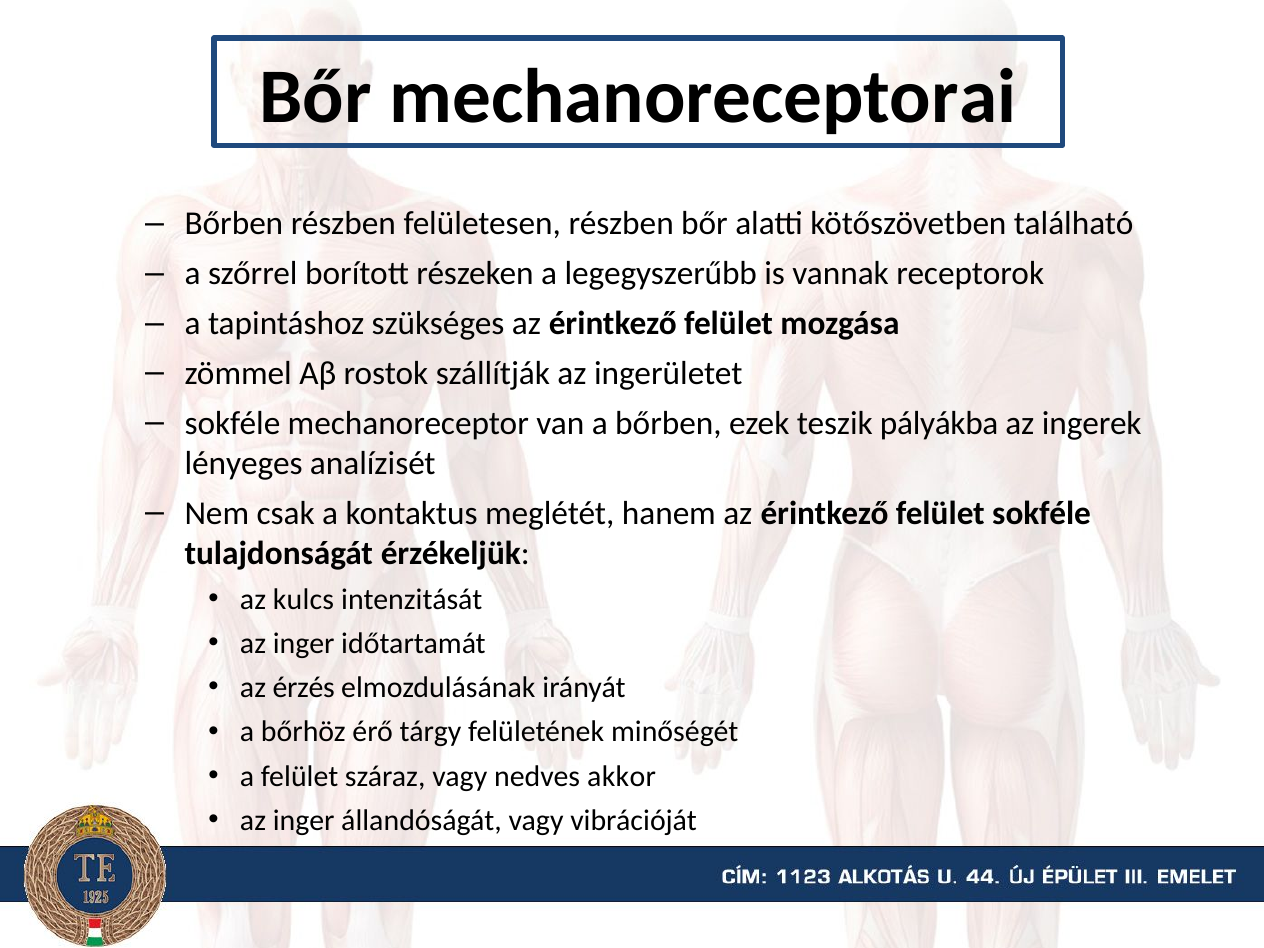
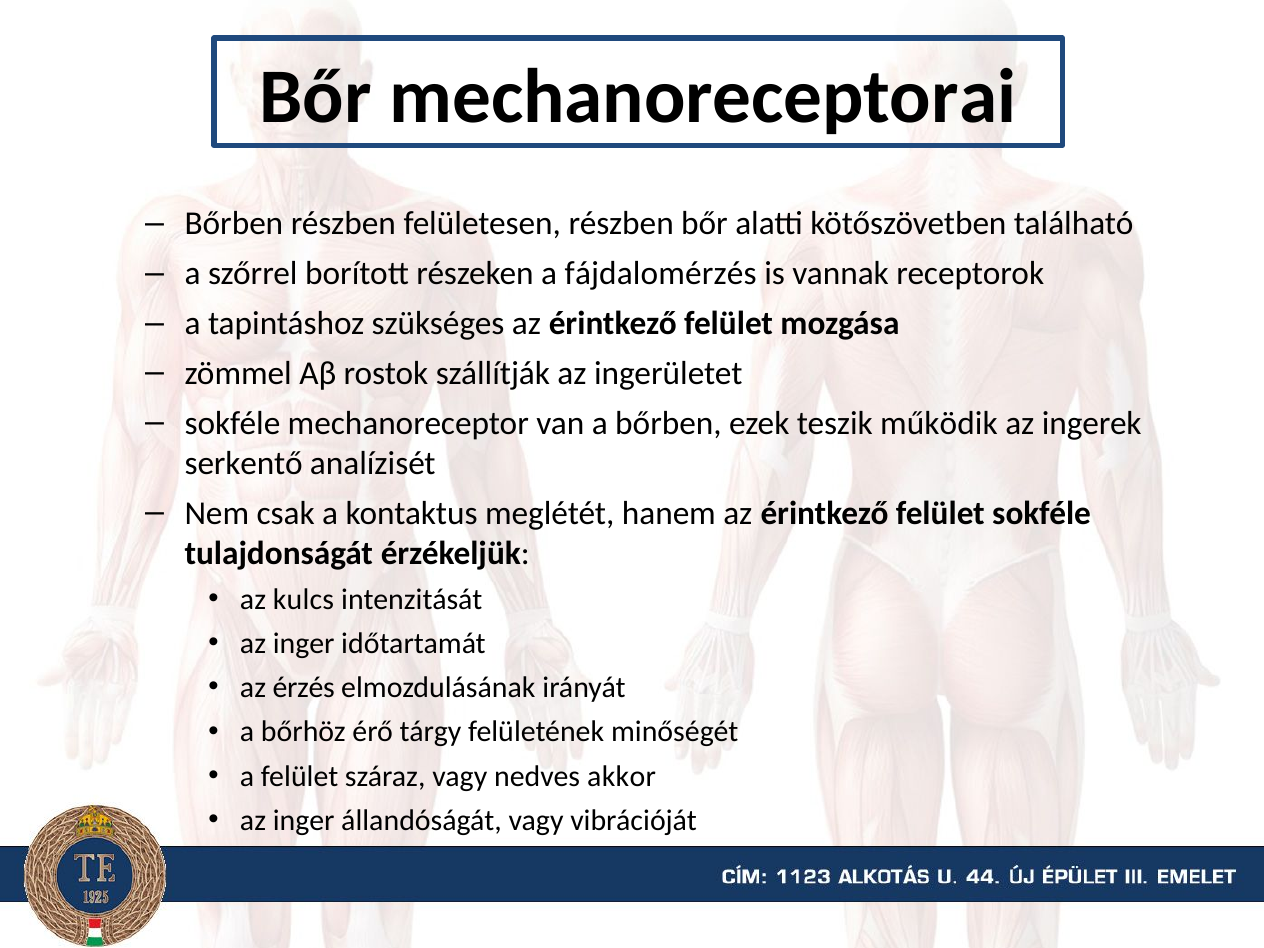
legegyszerűbb: legegyszerűbb -> fájdalomérzés
pályákba: pályákba -> működik
lényeges: lényeges -> serkentő
